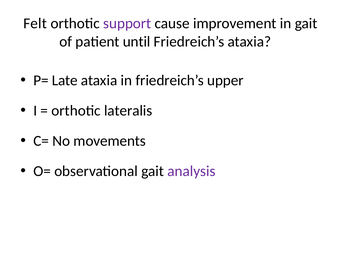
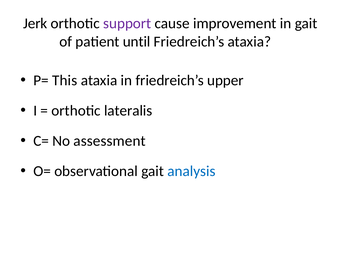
Felt: Felt -> Jerk
Late: Late -> This
movements: movements -> assessment
analysis colour: purple -> blue
